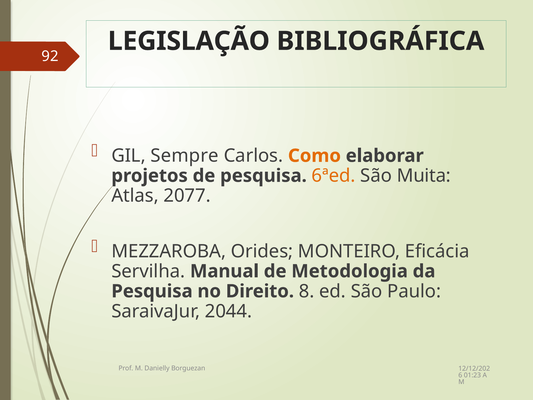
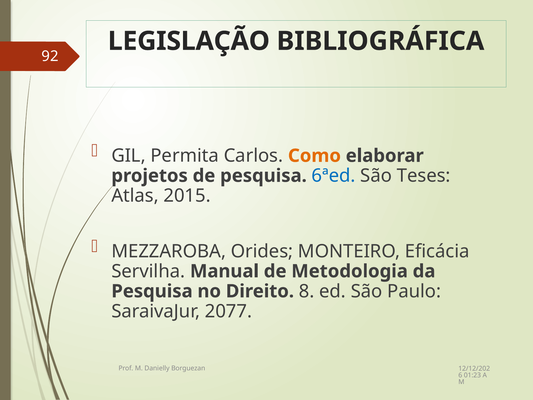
Sempre: Sempre -> Permita
6ªed colour: orange -> blue
Muita: Muita -> Teses
2077: 2077 -> 2015
2044: 2044 -> 2077
